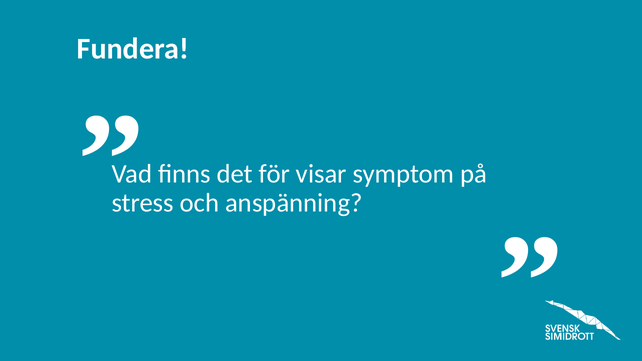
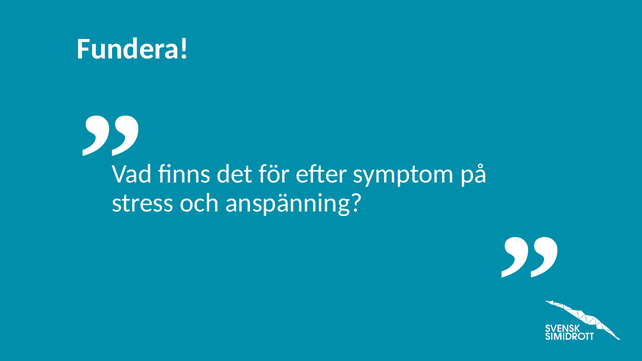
visar: visar -> efter
